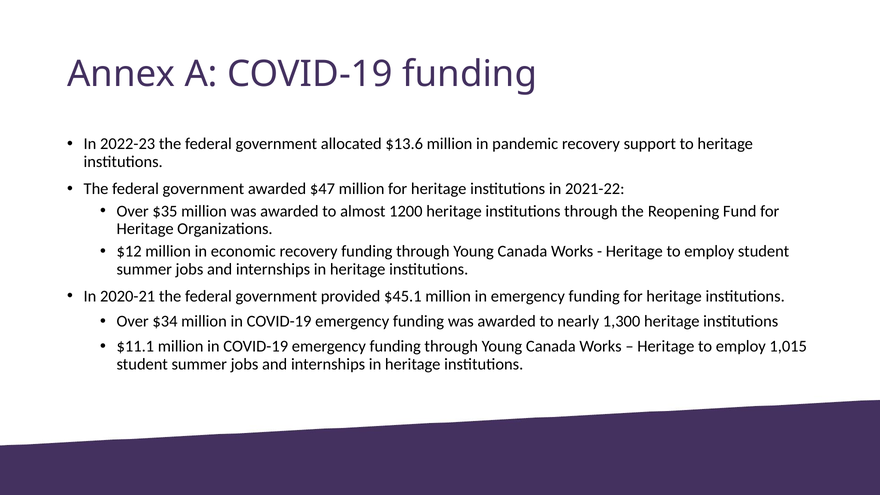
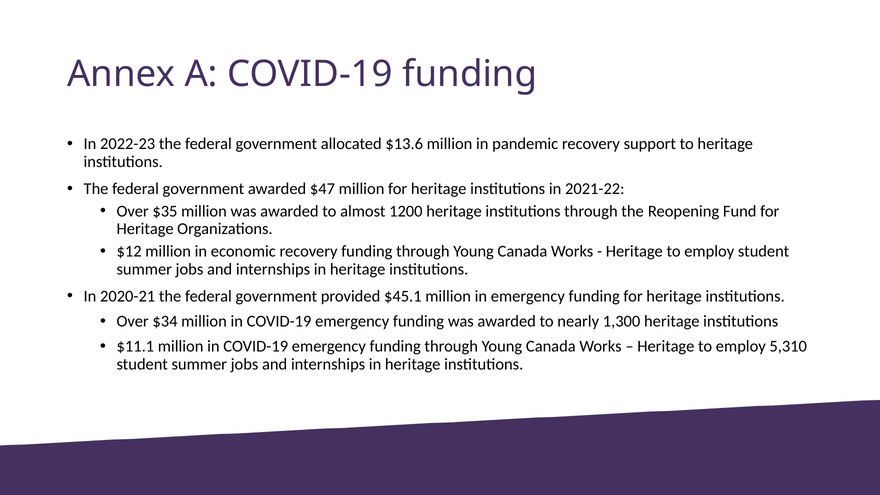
1,015: 1,015 -> 5,310
